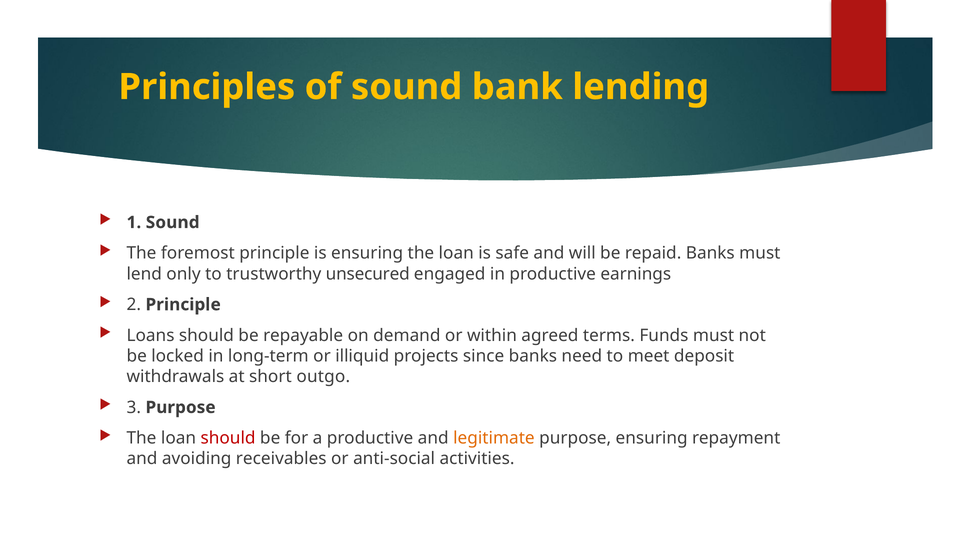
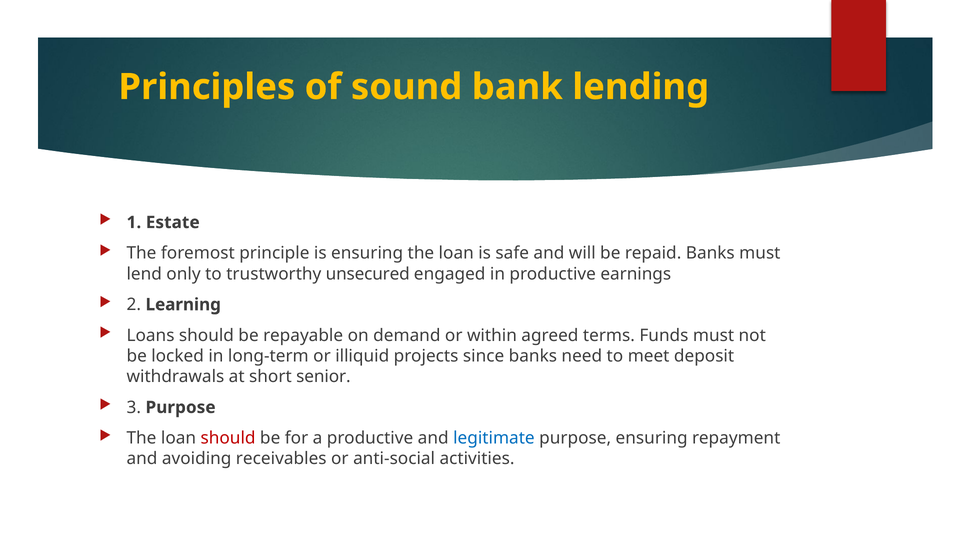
1 Sound: Sound -> Estate
2 Principle: Principle -> Learning
outgo: outgo -> senior
legitimate colour: orange -> blue
